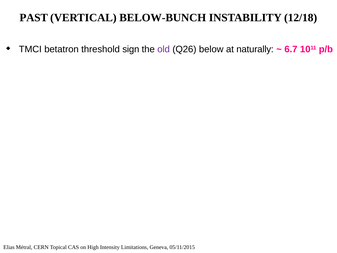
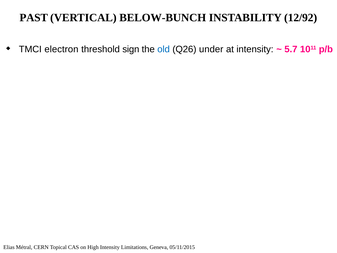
12/18: 12/18 -> 12/92
betatron: betatron -> electron
old colour: purple -> blue
below: below -> under
at naturally: naturally -> intensity
6.7: 6.7 -> 5.7
